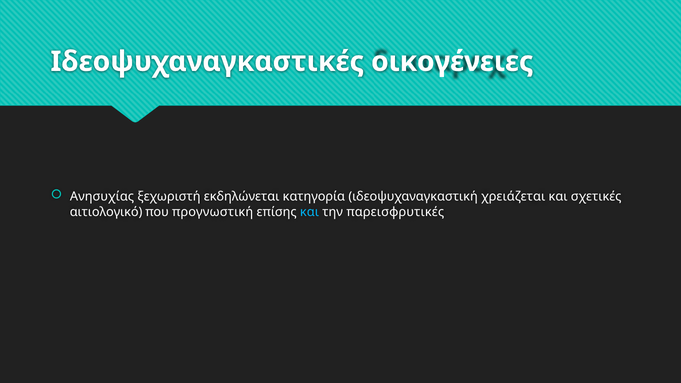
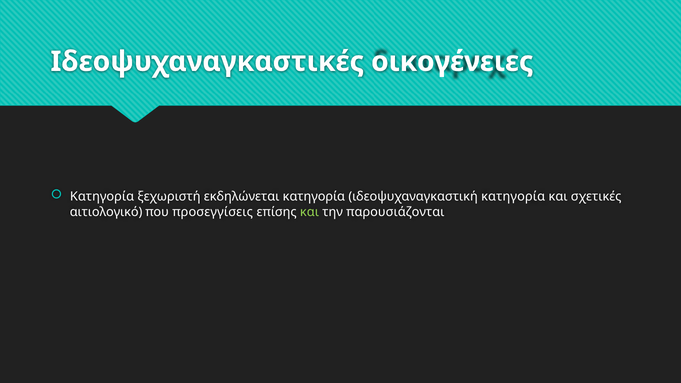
Ανησυχίας at (102, 197): Ανησυχίας -> Κατηγορία
ιδεοψυχαναγκαστική χρειάζεται: χρειάζεται -> κατηγορία
προγνωστική: προγνωστική -> προσεγγίσεις
και at (310, 212) colour: light blue -> light green
παρεισφρυτικές: παρεισφρυτικές -> παρουσιάζονται
